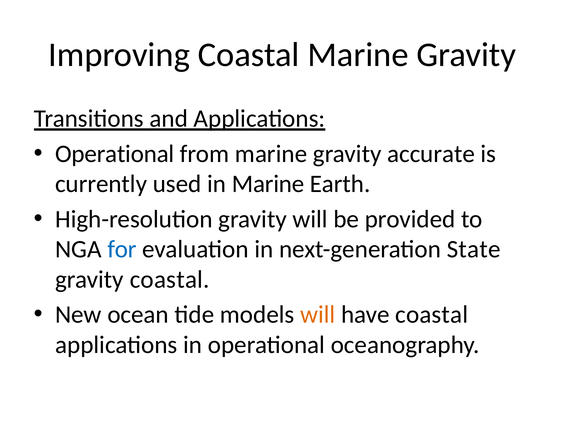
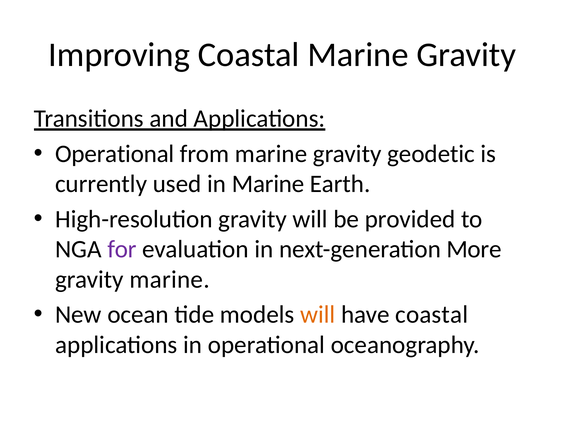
accurate: accurate -> geodetic
for colour: blue -> purple
State: State -> More
gravity coastal: coastal -> marine
